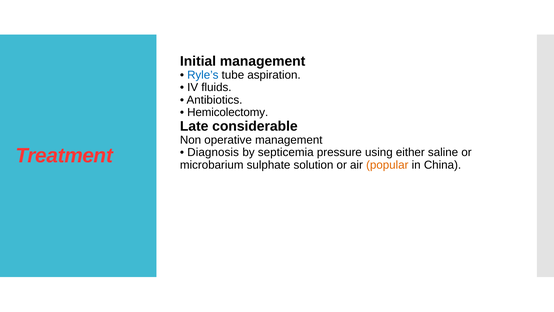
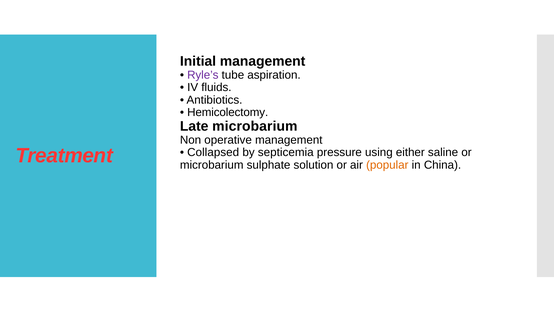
Ryle’s colour: blue -> purple
Late considerable: considerable -> microbarium
Diagnosis: Diagnosis -> Collapsed
